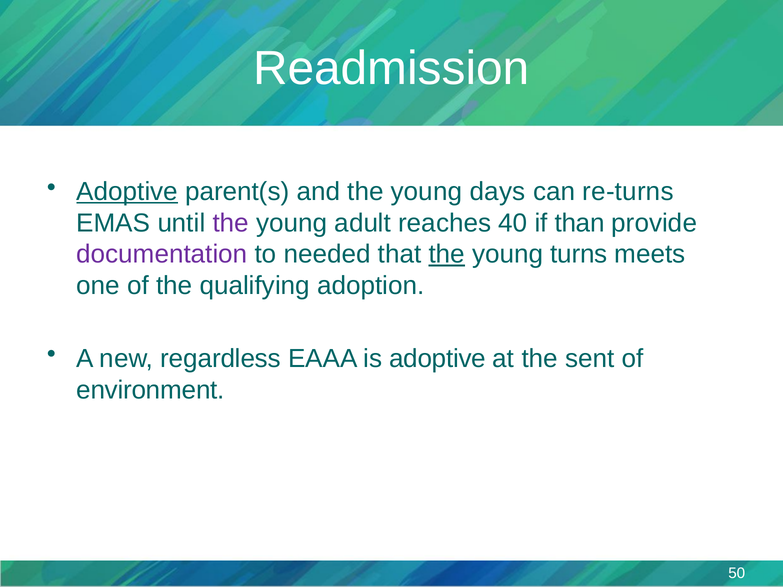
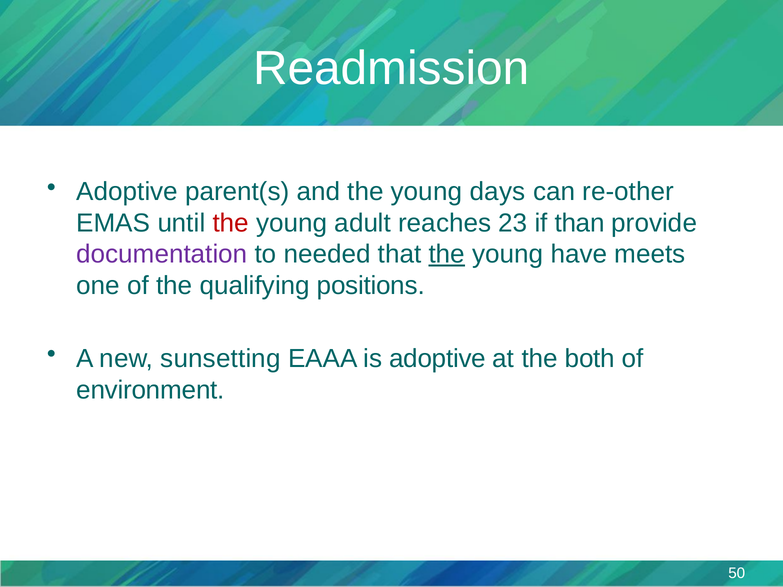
Adoptive at (127, 192) underline: present -> none
re-turns: re-turns -> re-other
the at (231, 223) colour: purple -> red
40: 40 -> 23
turns: turns -> have
adoption: adoption -> positions
regardless: regardless -> sunsetting
sent: sent -> both
